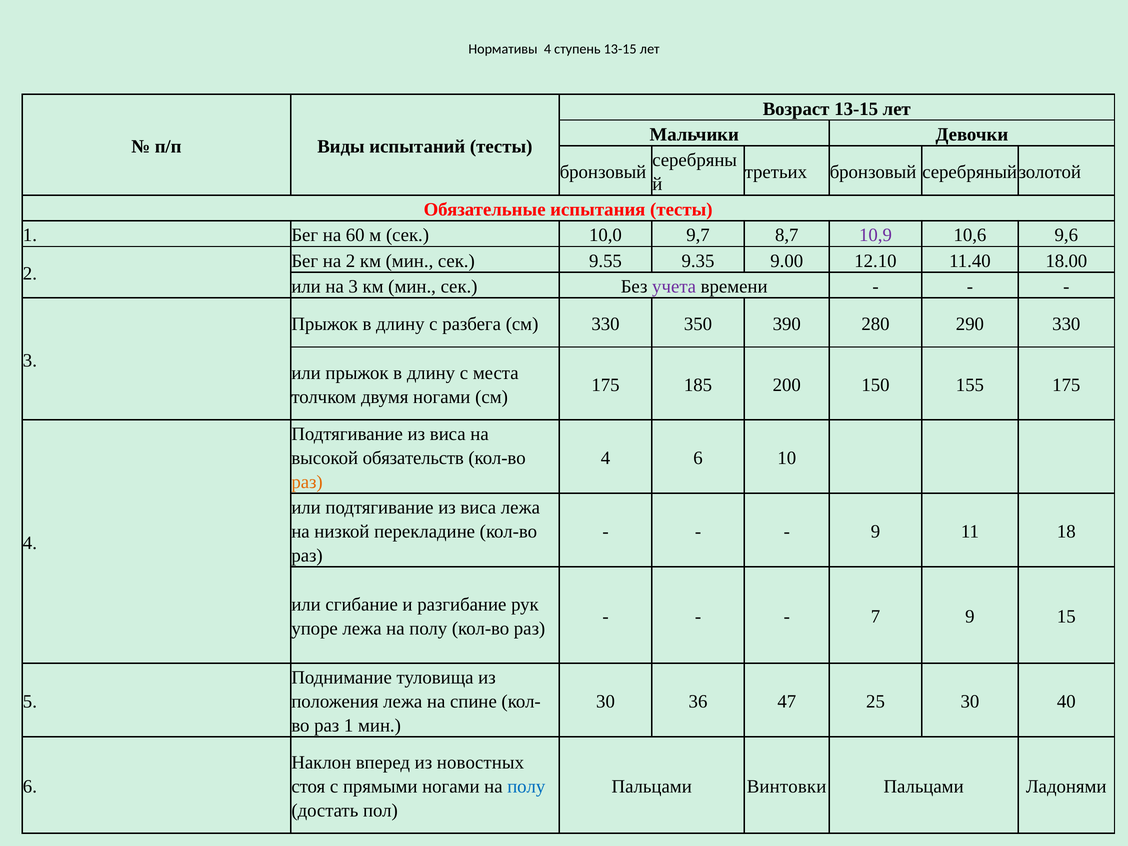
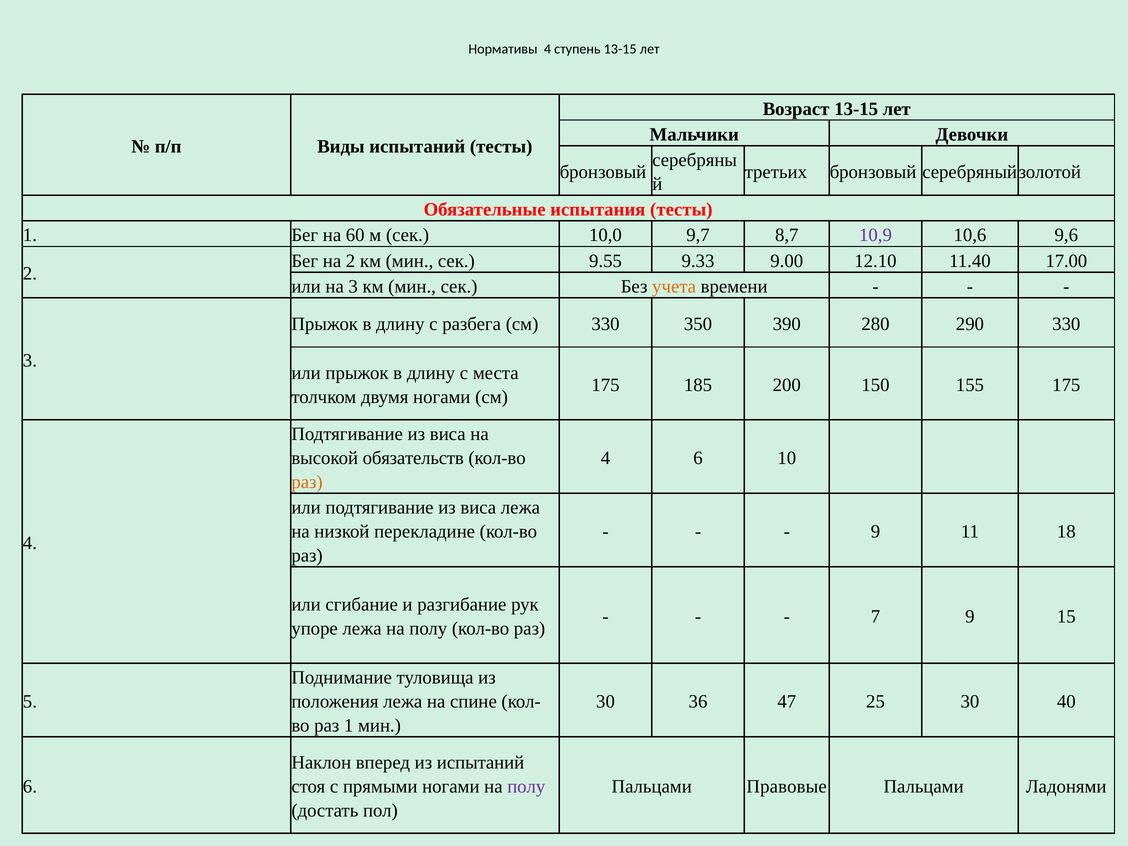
9.35: 9.35 -> 9.33
18.00: 18.00 -> 17.00
учета colour: purple -> orange
из новостных: новостных -> испытаний
полу at (526, 787) colour: blue -> purple
Винтовки: Винтовки -> Правовые
